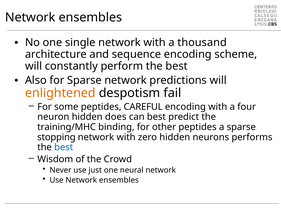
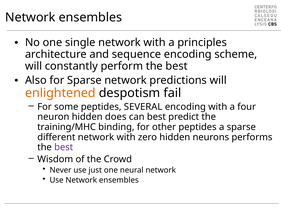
thousand: thousand -> principles
CAREFUL: CAREFUL -> SEVERAL
stopping: stopping -> different
best at (64, 147) colour: blue -> purple
